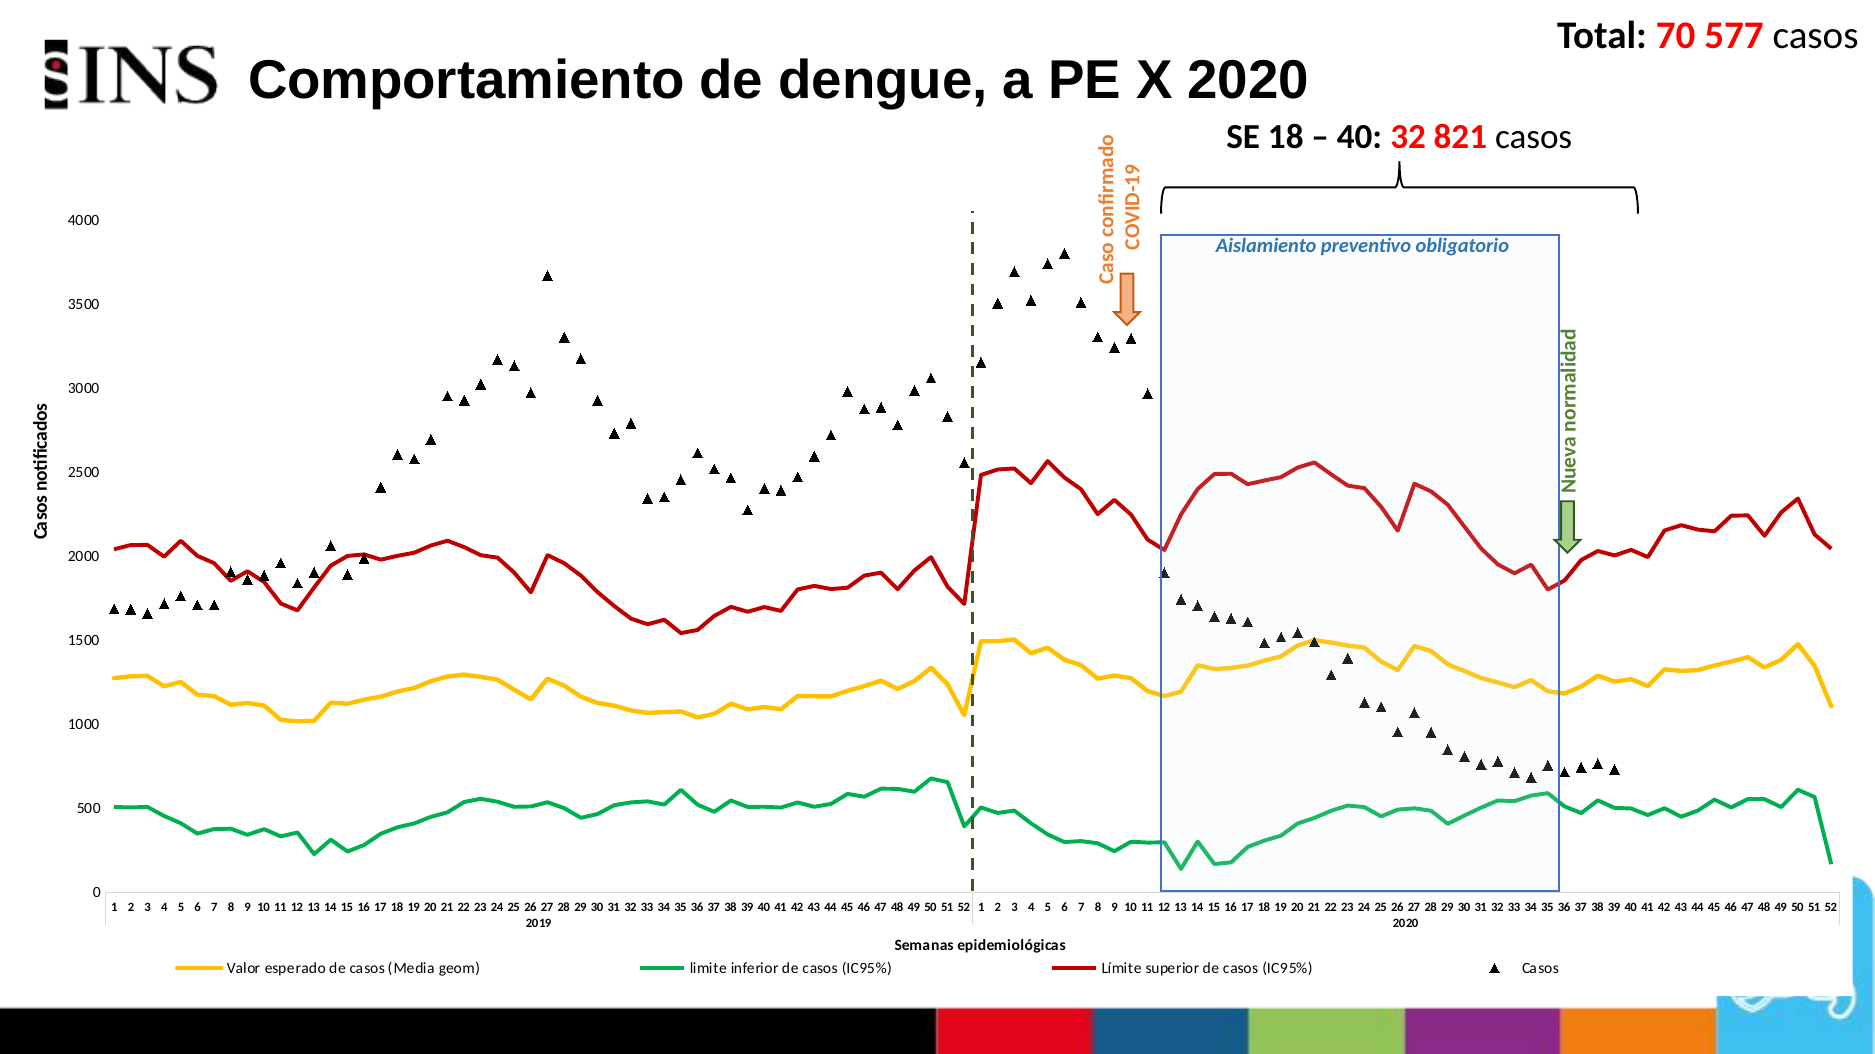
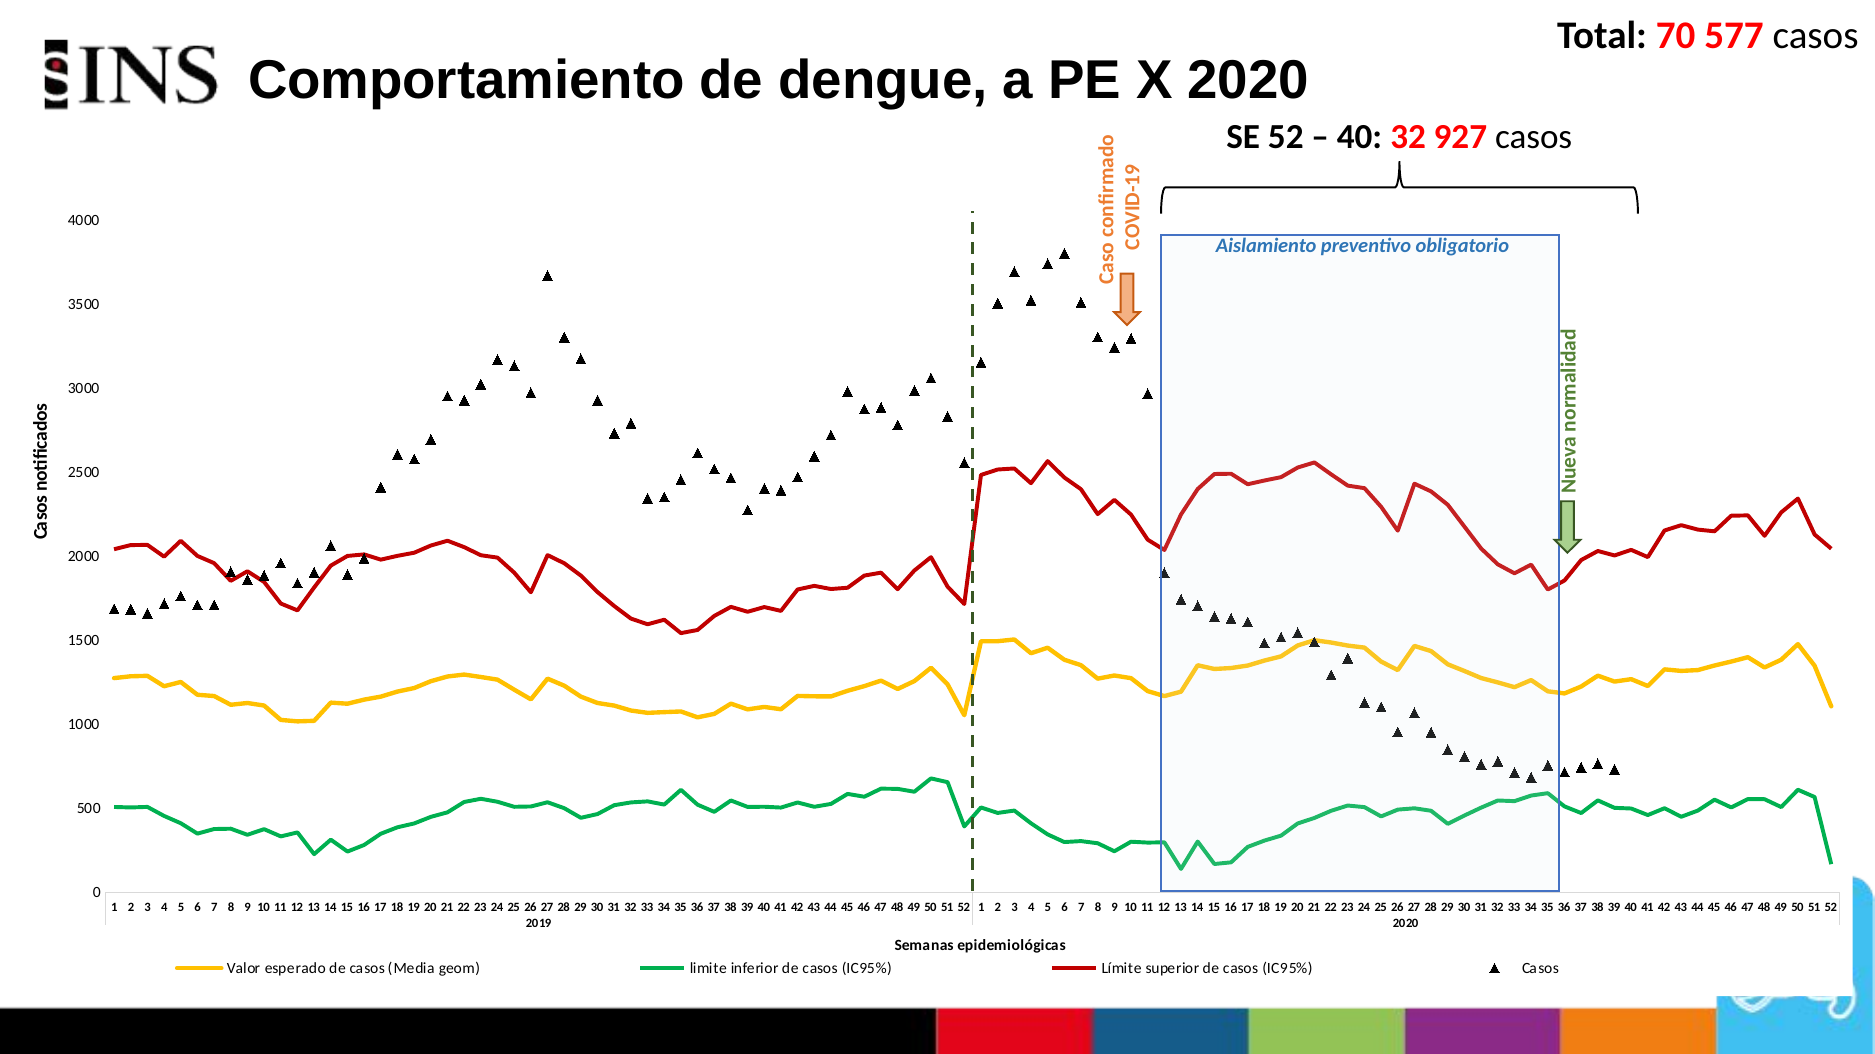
SE 18: 18 -> 52
821: 821 -> 927
